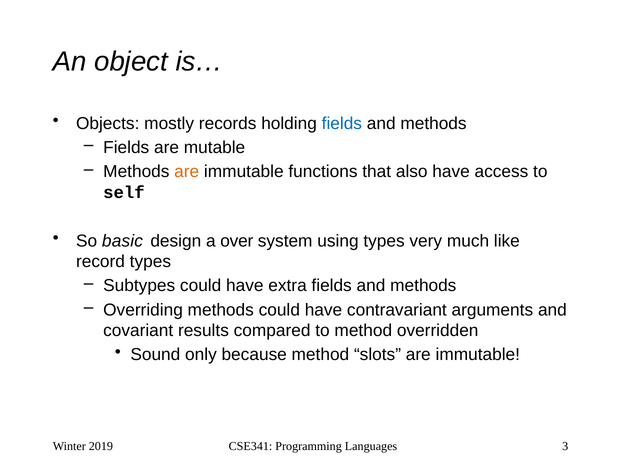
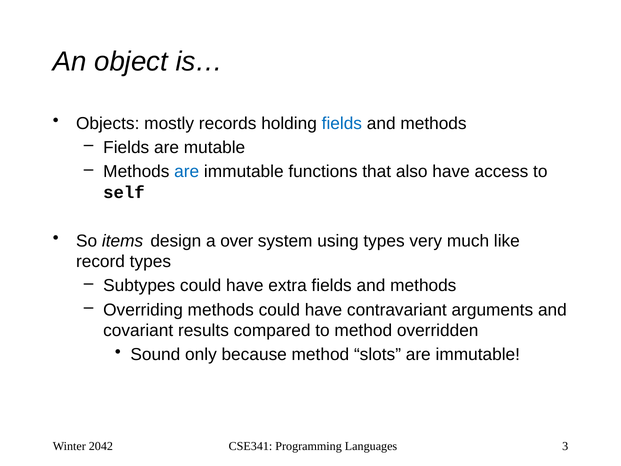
are at (187, 172) colour: orange -> blue
basic: basic -> items
2019: 2019 -> 2042
